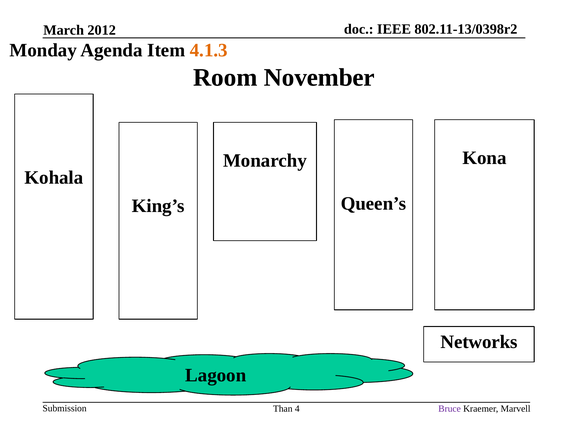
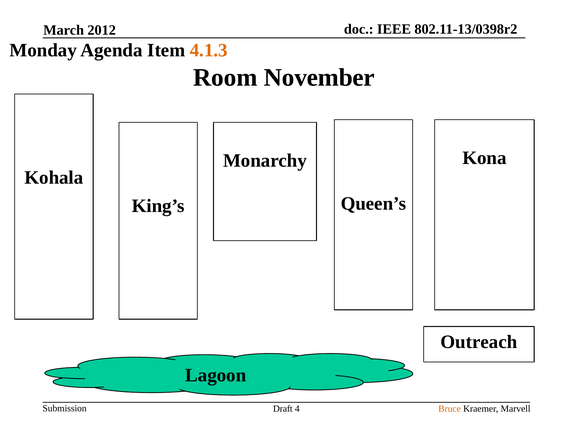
Networks: Networks -> Outreach
Than: Than -> Draft
Bruce colour: purple -> orange
